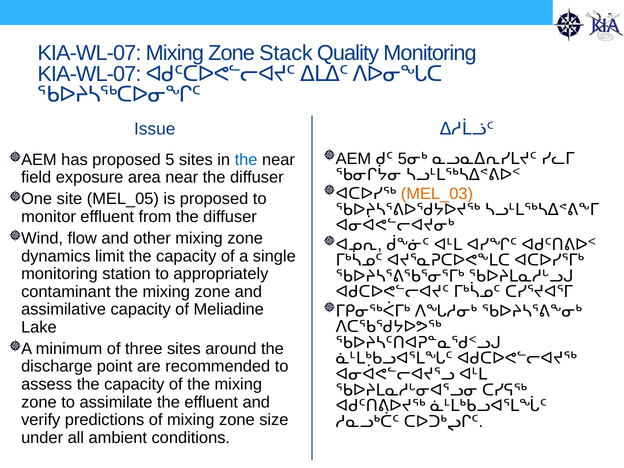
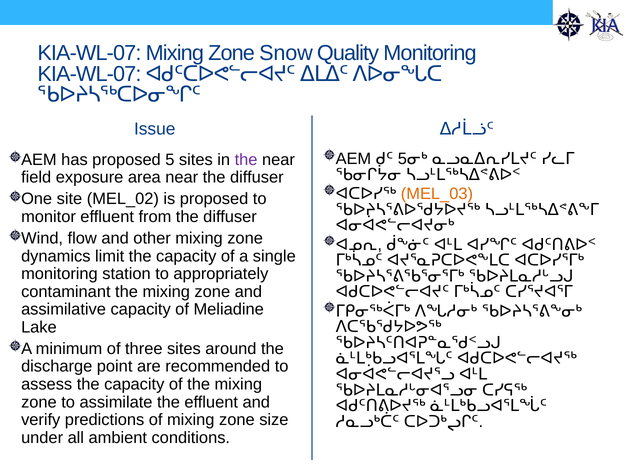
Stack: Stack -> Snow
the at (246, 160) colour: blue -> purple
MEL_05: MEL_05 -> MEL_02
